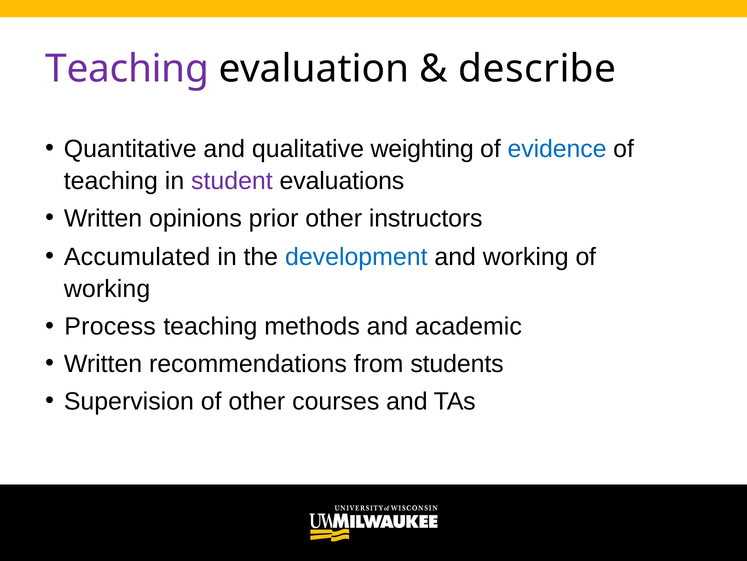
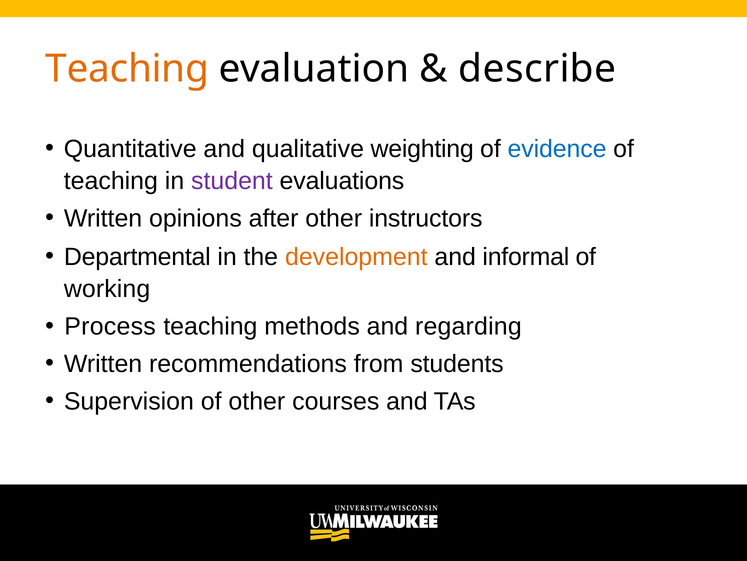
Teaching at (127, 69) colour: purple -> orange
prior: prior -> after
Accumulated: Accumulated -> Departmental
development colour: blue -> orange
and working: working -> informal
academic: academic -> regarding
